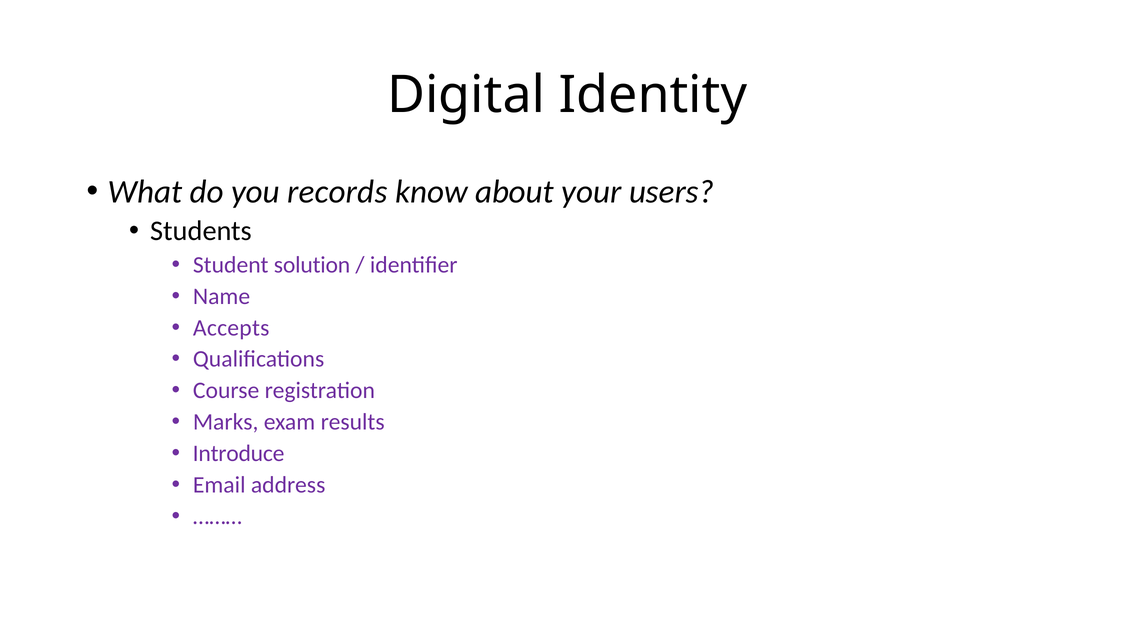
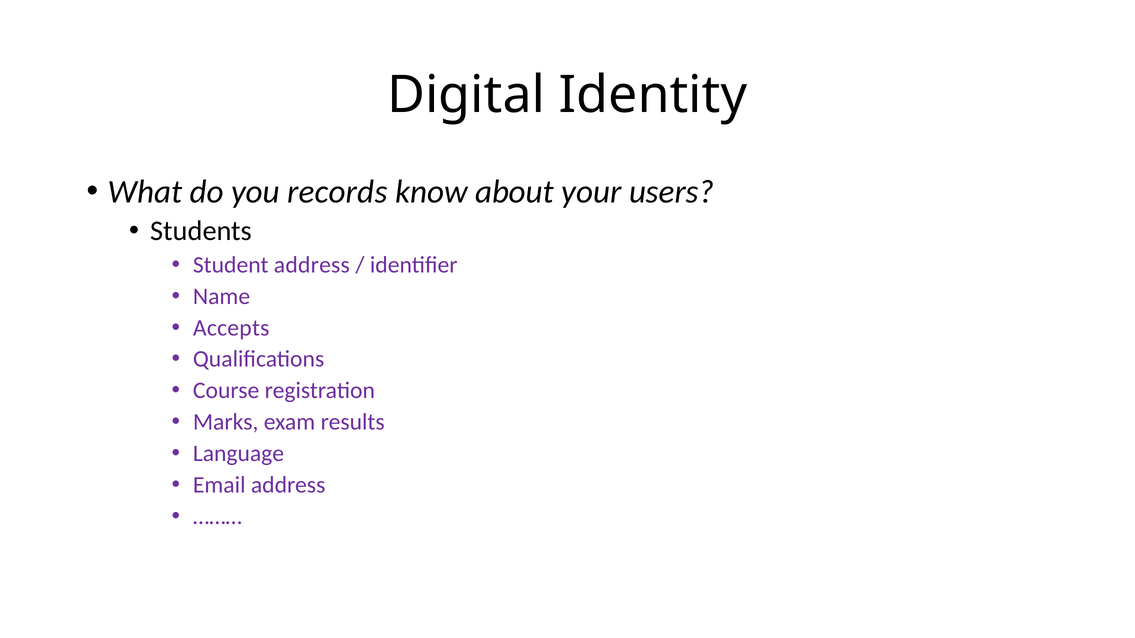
Student solution: solution -> address
Introduce: Introduce -> Language
